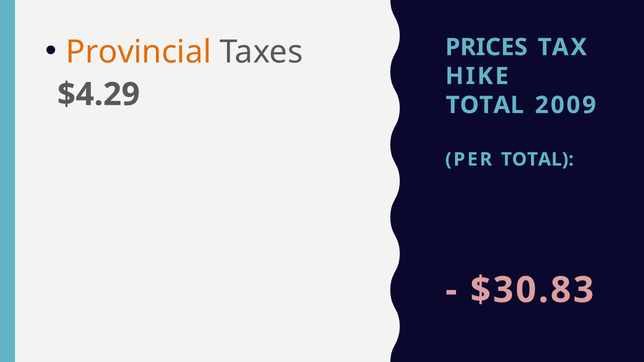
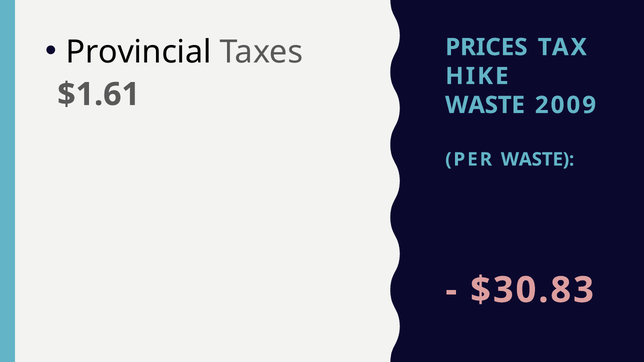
Provincial colour: orange -> black
$4.29: $4.29 -> $1.61
TOTAL at (485, 105): TOTAL -> WASTE
PER TOTAL: TOTAL -> WASTE
